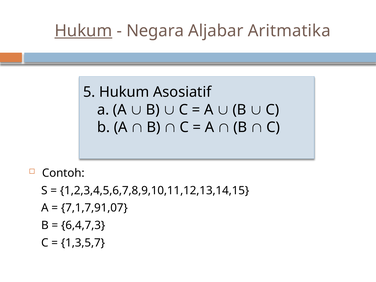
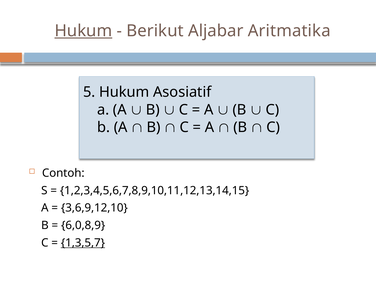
Negara: Negara -> Berikut
7,1,7,91,07: 7,1,7,91,07 -> 3,6,9,12,10
6,4,7,3: 6,4,7,3 -> 6,0,8,9
1,3,5,7 underline: none -> present
